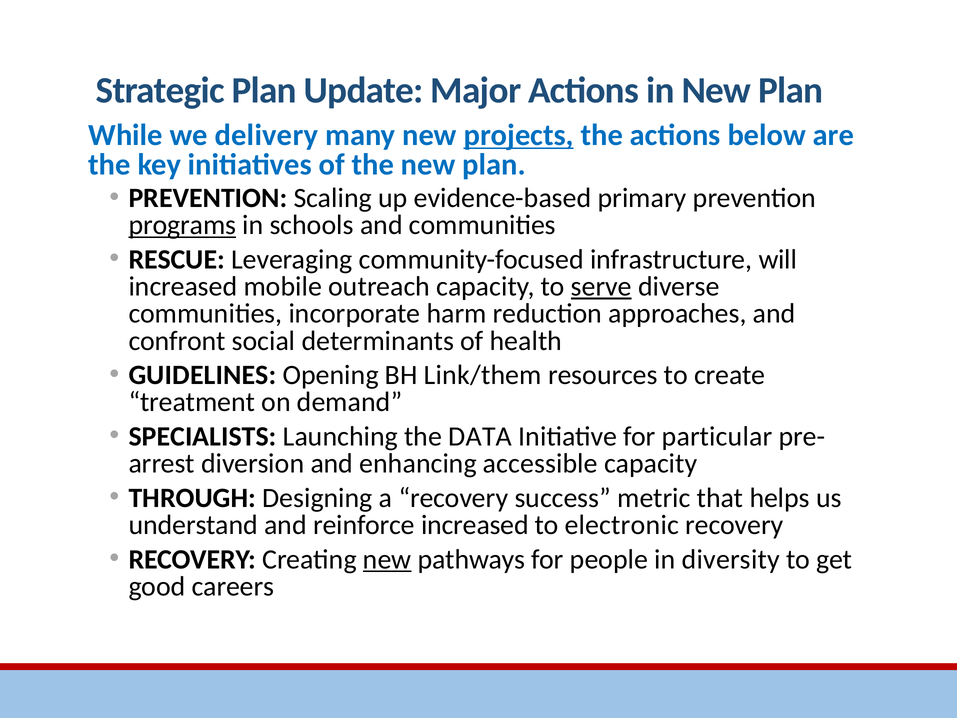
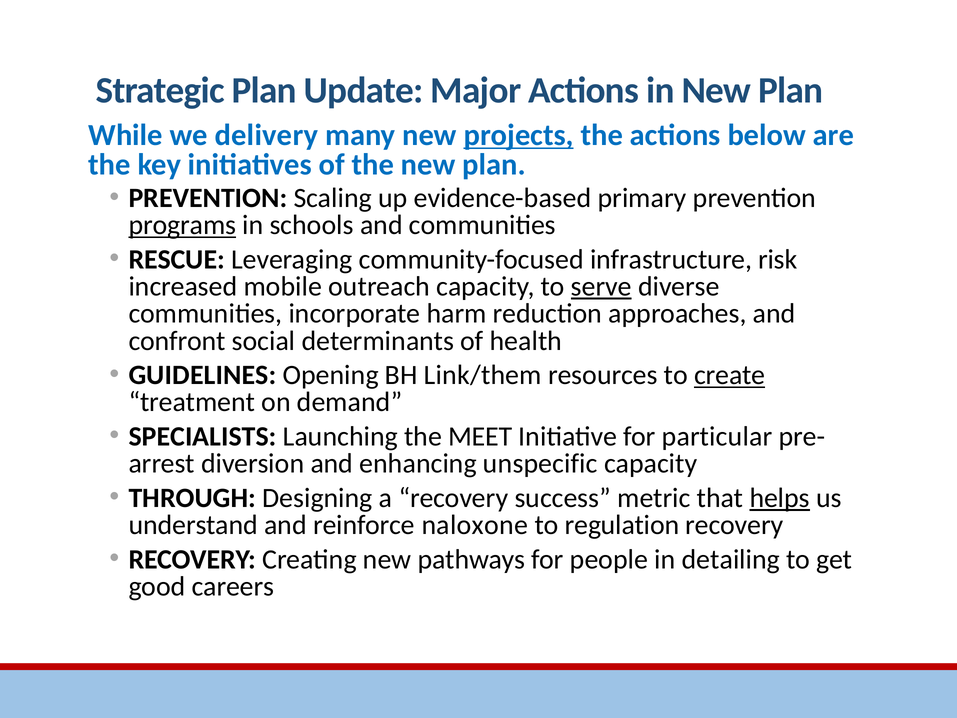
will: will -> risk
create underline: none -> present
DATA: DATA -> MEET
accessible: accessible -> unspecific
helps underline: none -> present
reinforce increased: increased -> naloxone
electronic: electronic -> regulation
new at (387, 559) underline: present -> none
diversity: diversity -> detailing
